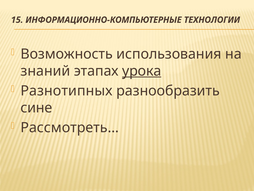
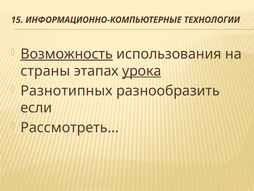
Возможность underline: none -> present
знаний: знаний -> страны
сине: сине -> если
